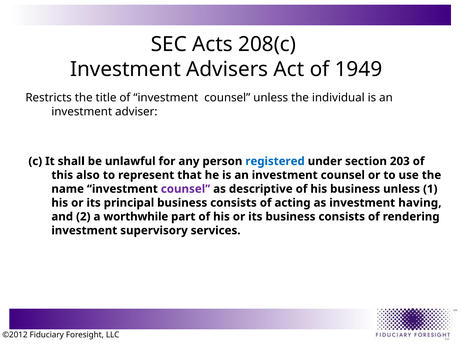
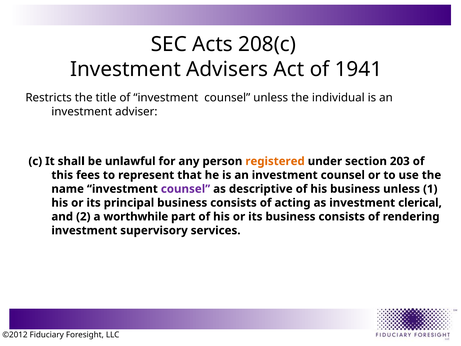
1949: 1949 -> 1941
registered colour: blue -> orange
also: also -> fees
having: having -> clerical
